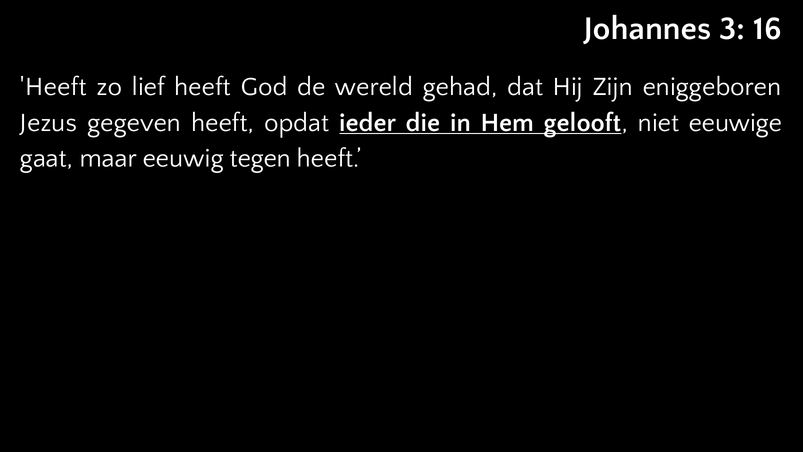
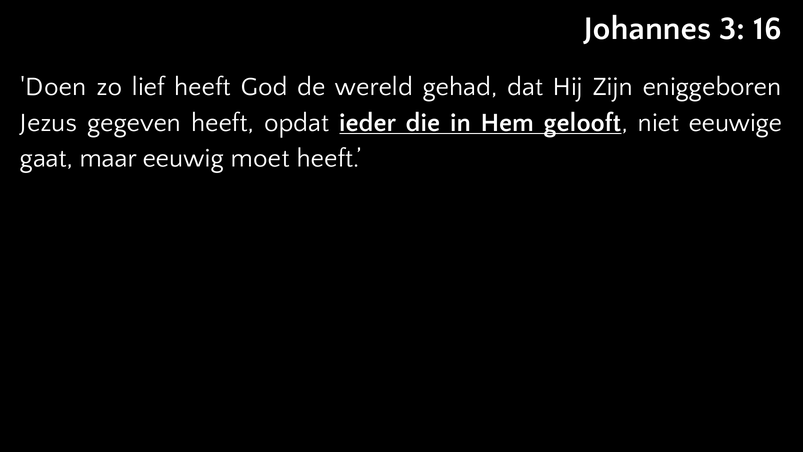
Heeft at (53, 87): Heeft -> Doen
tegen: tegen -> moet
